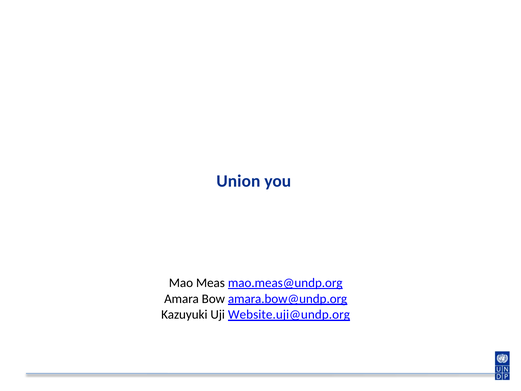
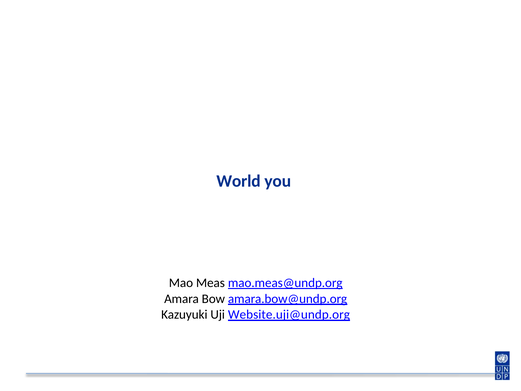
Union: Union -> World
